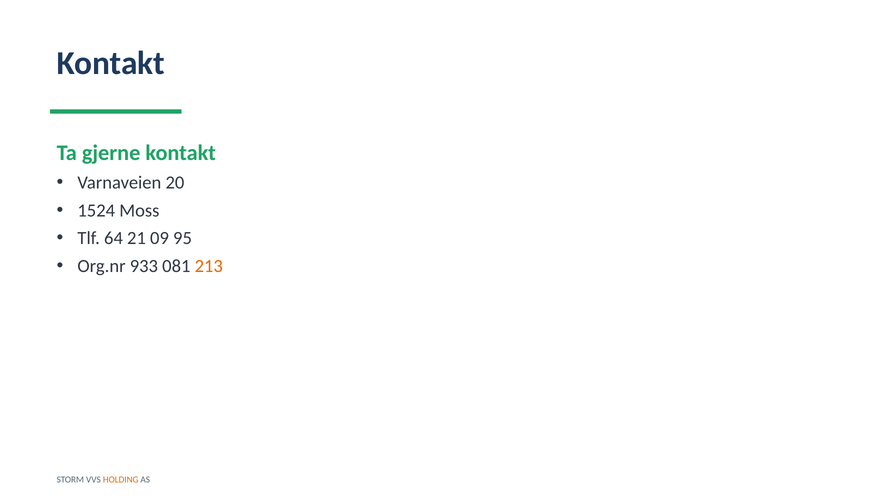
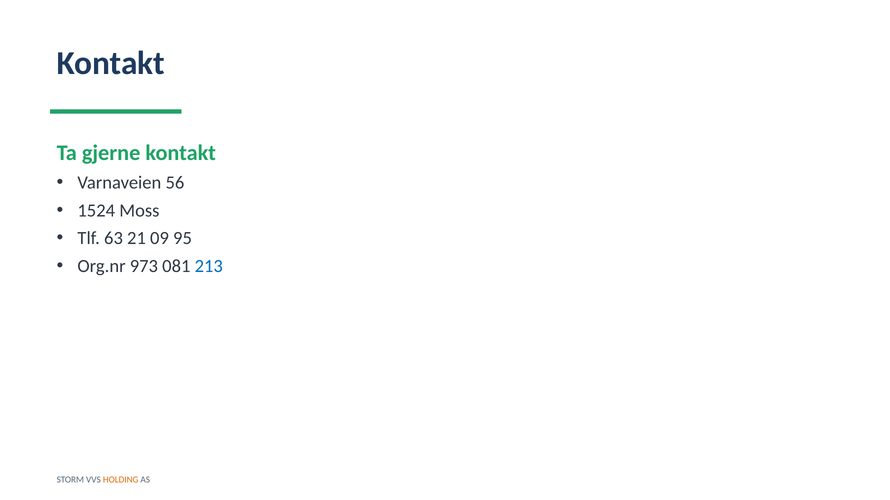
20: 20 -> 56
64: 64 -> 63
933: 933 -> 973
213 colour: orange -> blue
